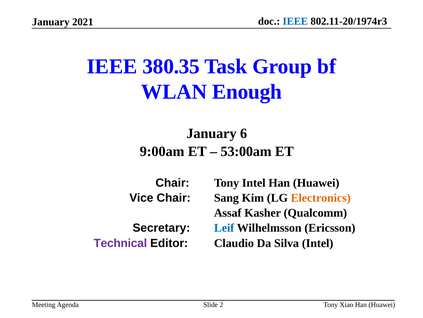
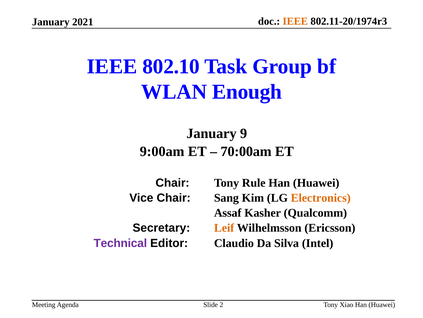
IEEE at (295, 21) colour: blue -> orange
380.35: 380.35 -> 802.10
6: 6 -> 9
53:00am: 53:00am -> 70:00am
Tony Intel: Intel -> Rule
Leif colour: blue -> orange
